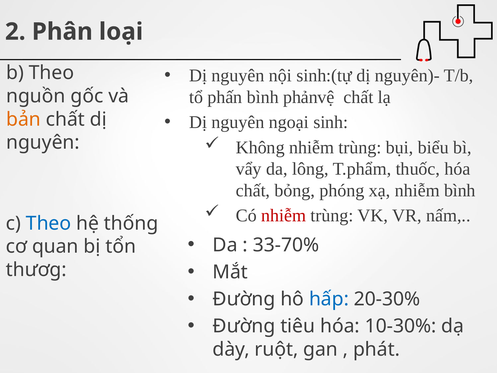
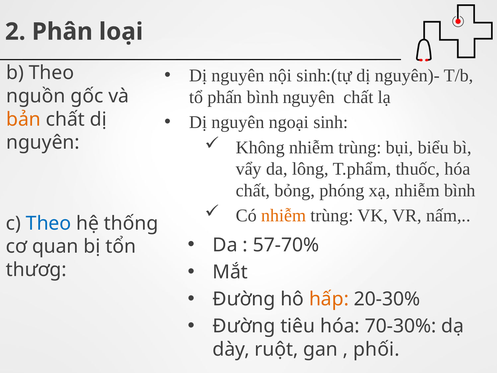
bình phảnvệ: phảnvệ -> nguyên
nhiễm at (284, 215) colour: red -> orange
33-70%: 33-70% -> 57-70%
hấp colour: blue -> orange
10-30%: 10-30% -> 70-30%
phát: phát -> phối
